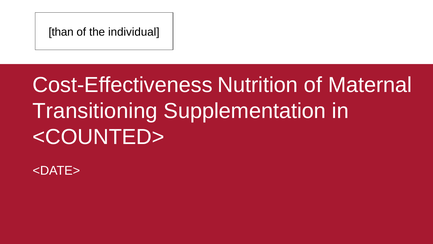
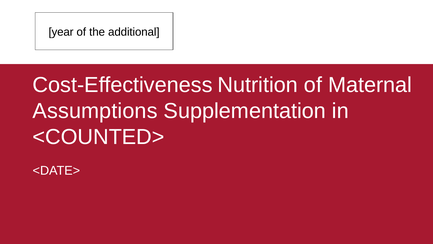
than: than -> year
individual: individual -> additional
Transitioning: Transitioning -> Assumptions
